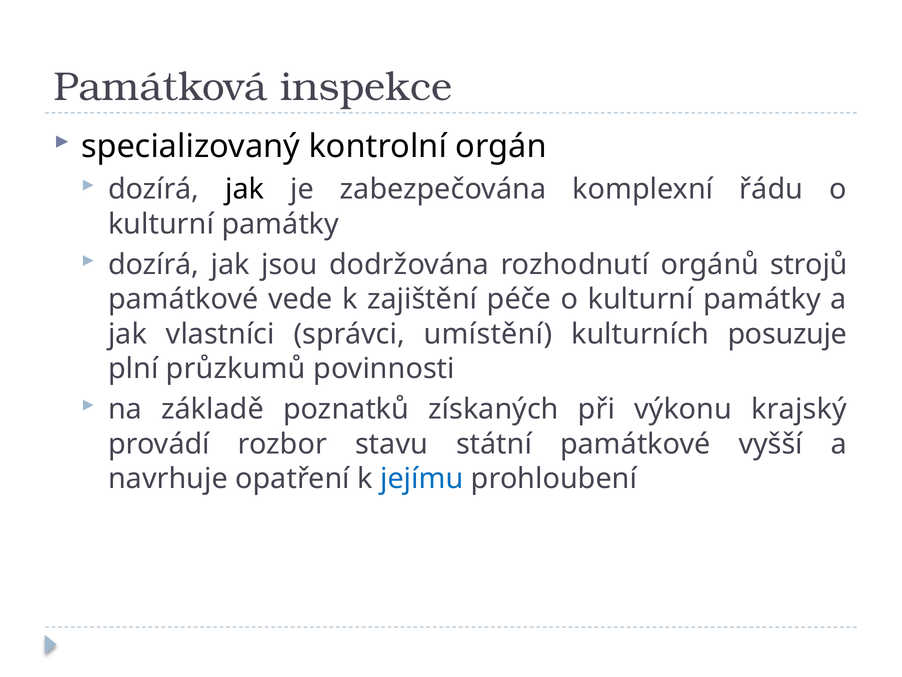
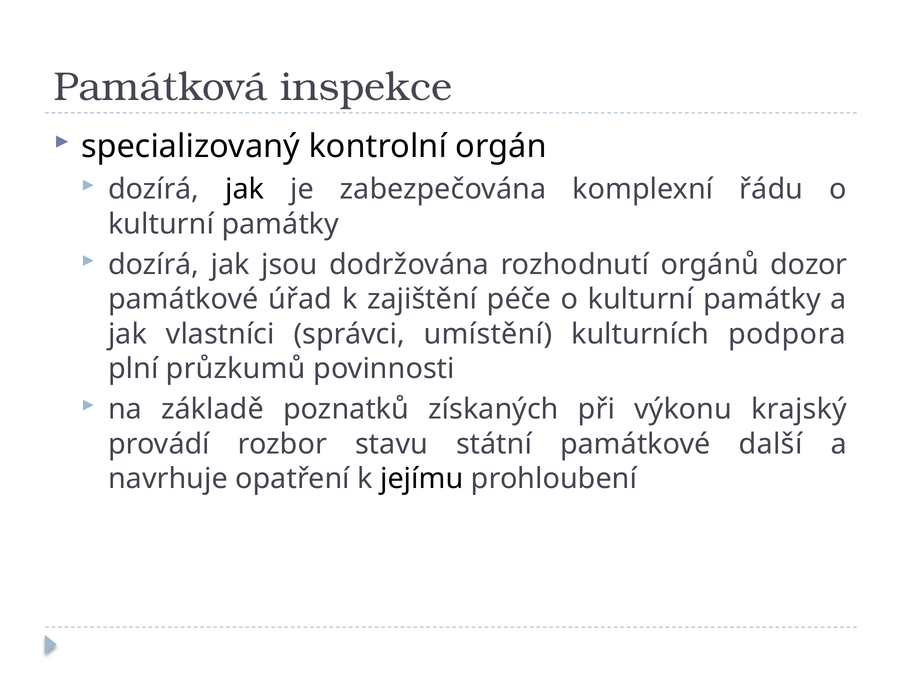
strojů: strojů -> dozor
vede: vede -> úřad
posuzuje: posuzuje -> podpora
vyšší: vyšší -> další
jejímu colour: blue -> black
